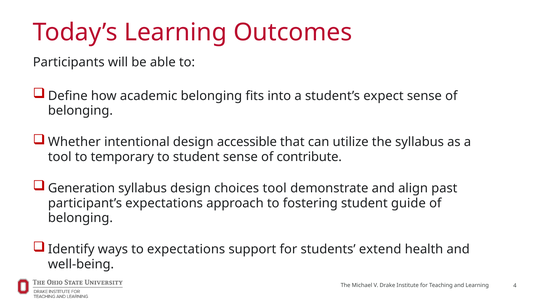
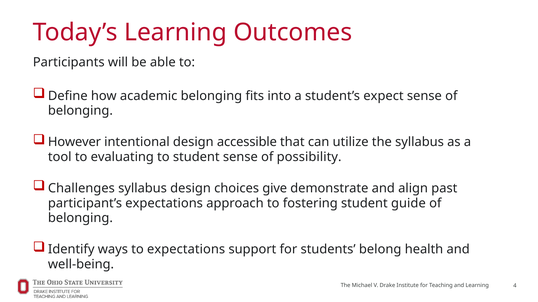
Whether: Whether -> However
temporary: temporary -> evaluating
contribute: contribute -> possibility
Generation: Generation -> Challenges
choices tool: tool -> give
extend: extend -> belong
